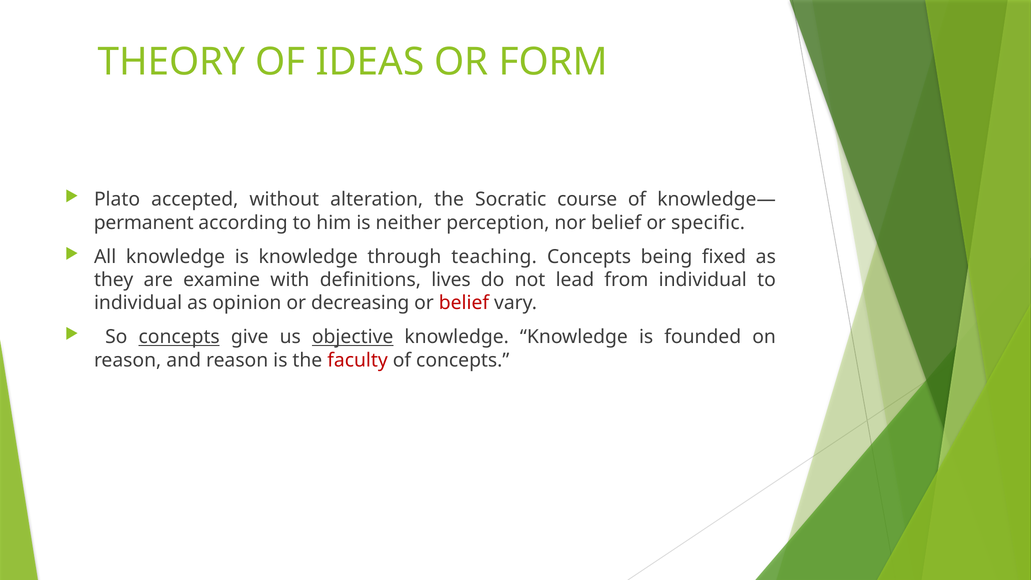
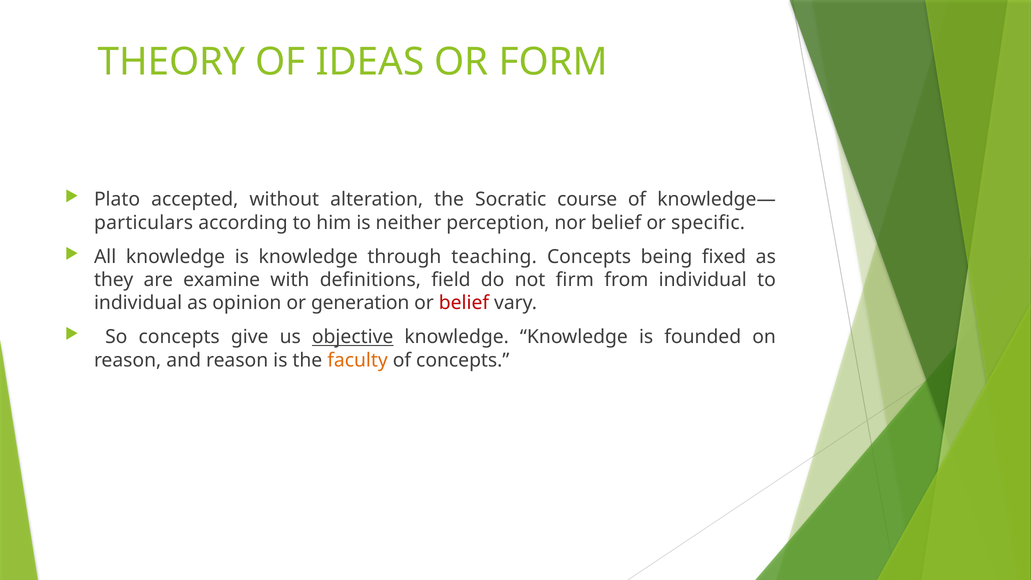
permanent: permanent -> particulars
lives: lives -> field
lead: lead -> firm
decreasing: decreasing -> generation
concepts at (179, 337) underline: present -> none
faculty colour: red -> orange
